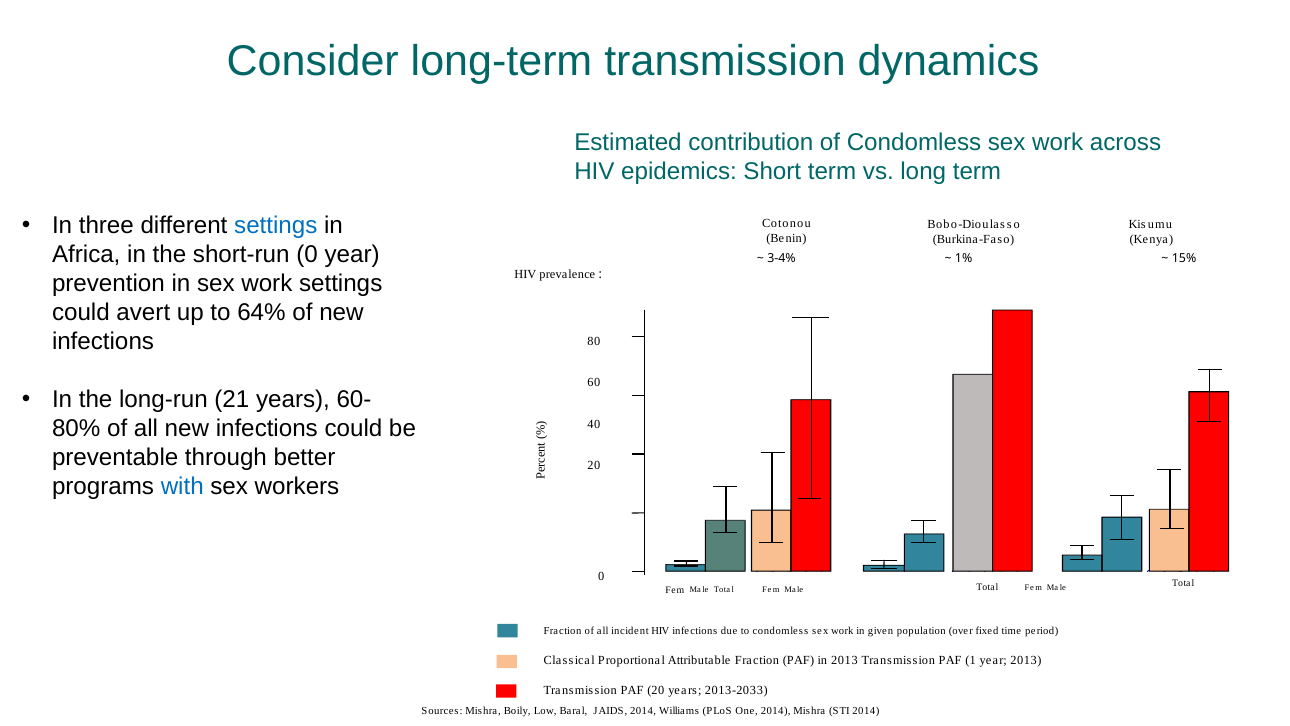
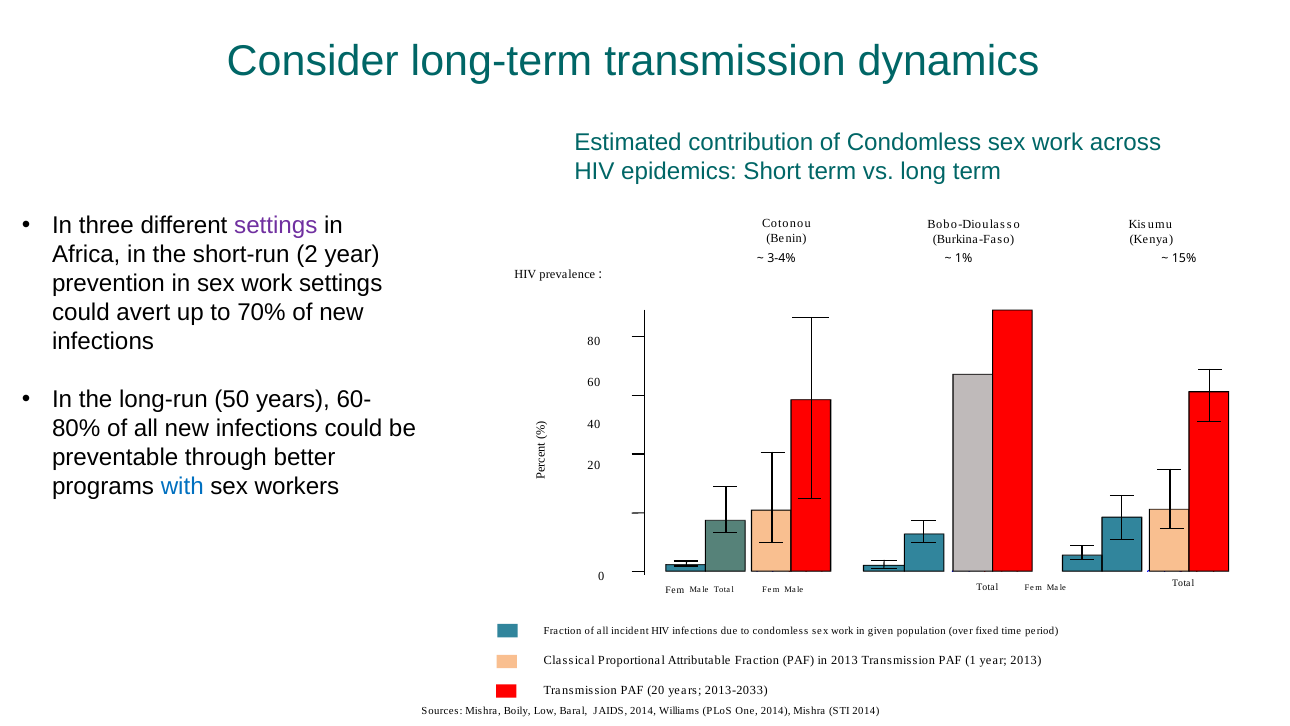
settings at (276, 225) colour: blue -> purple
short-run 0: 0 -> 2
64%: 64% -> 70%
21: 21 -> 50
